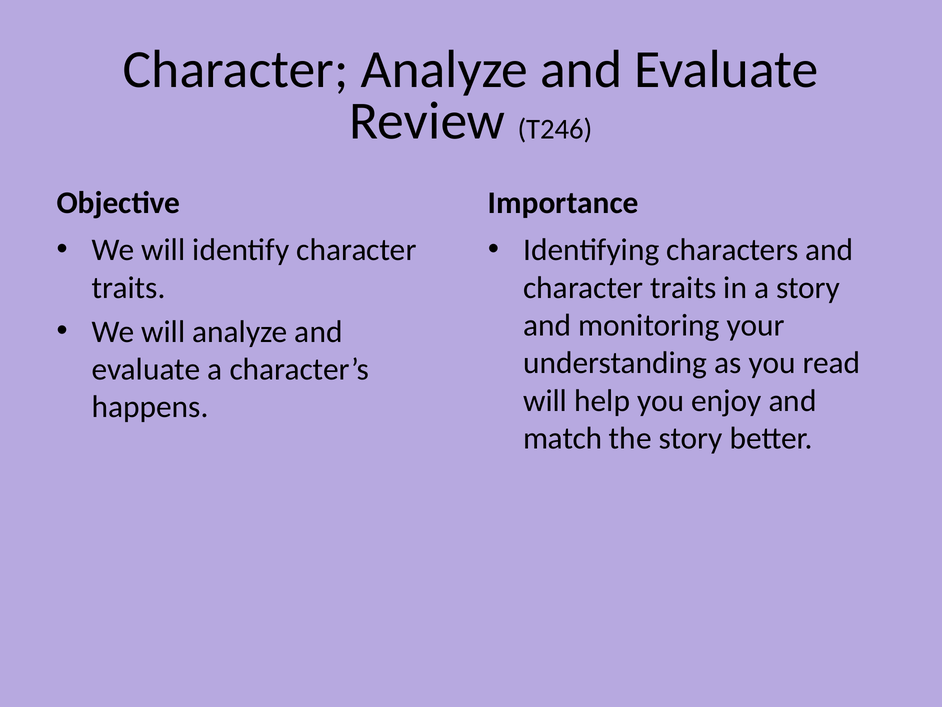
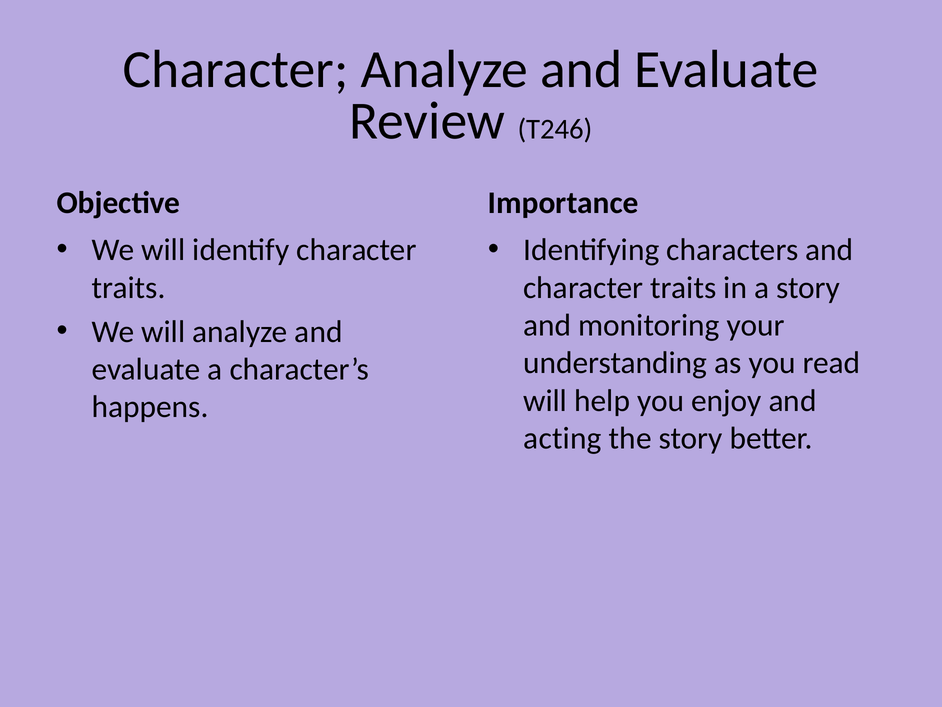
match: match -> acting
